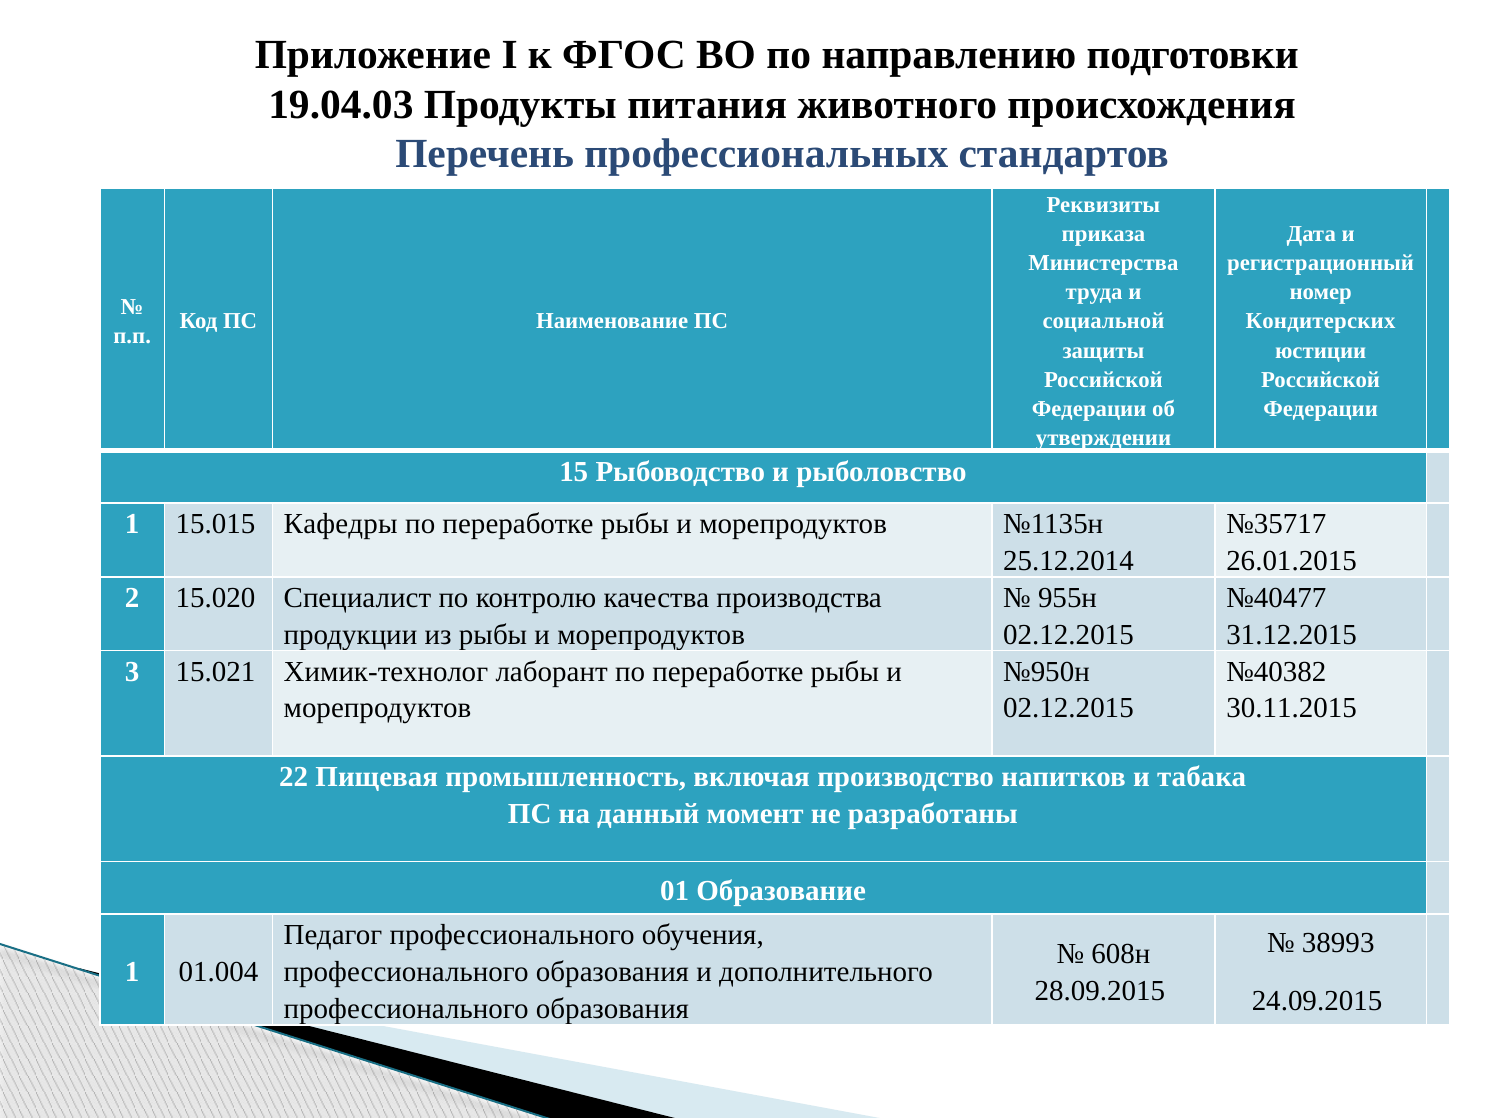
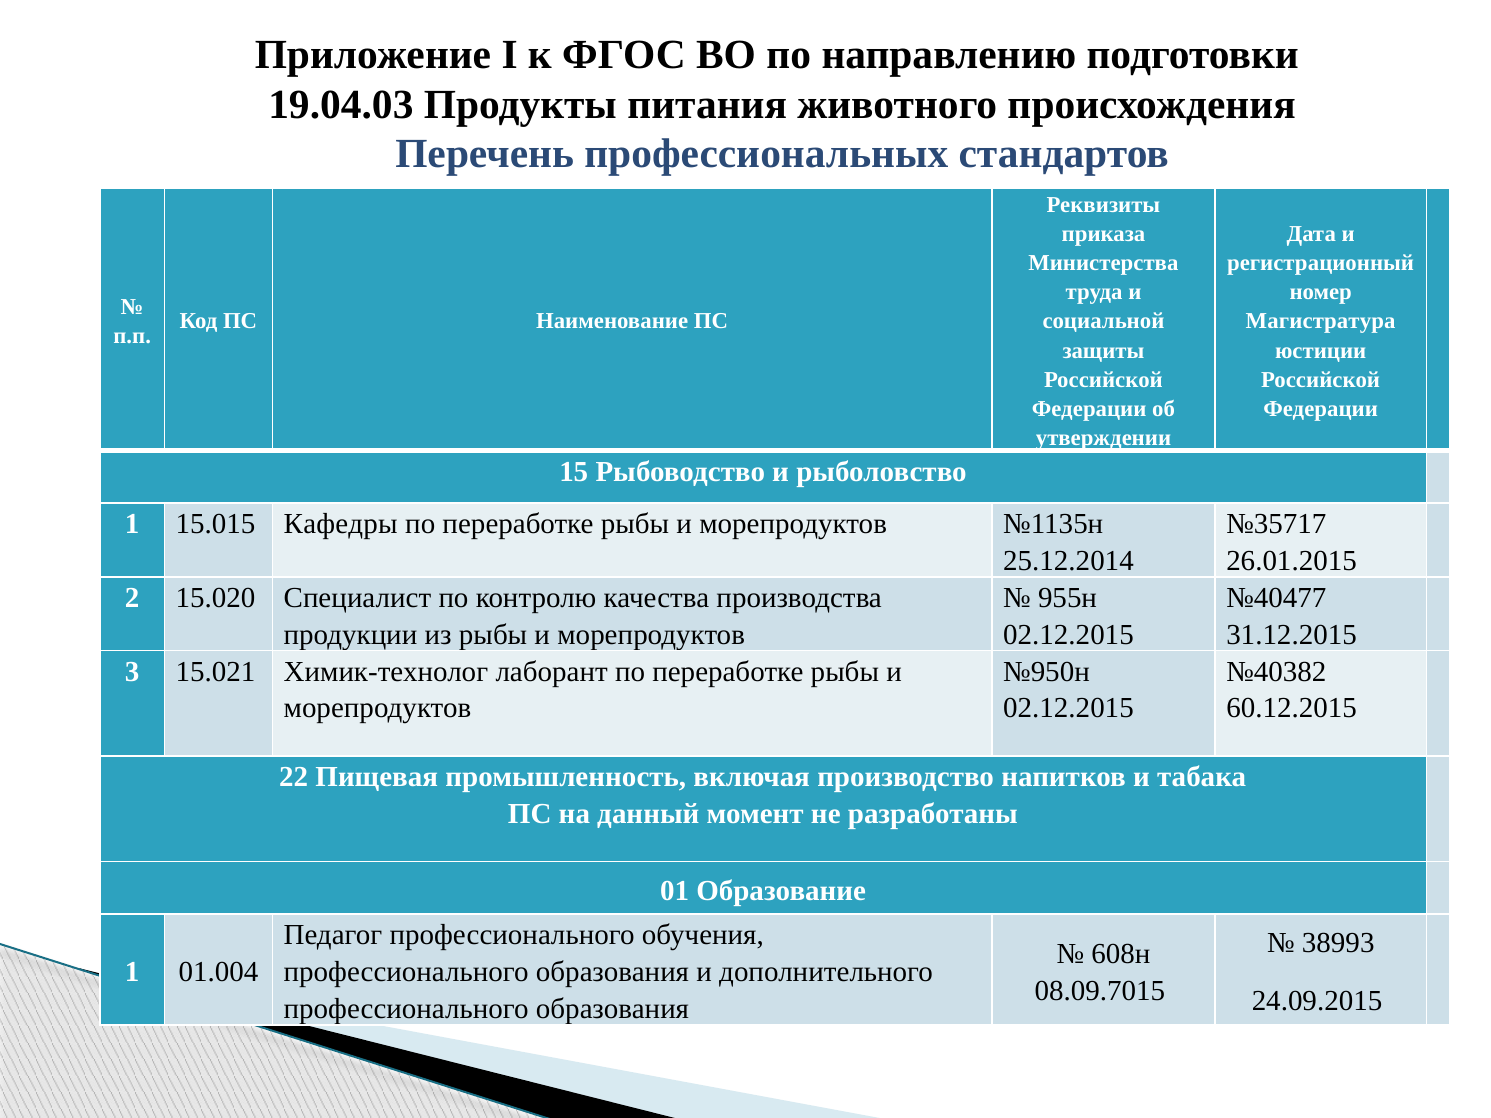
Кондитерских: Кондитерских -> Магистратура
30.11.2015: 30.11.2015 -> 60.12.2015
28.09.2015: 28.09.2015 -> 08.09.7015
